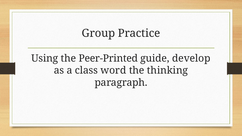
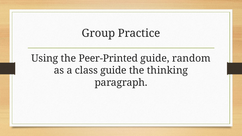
develop: develop -> random
class word: word -> guide
